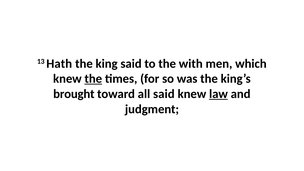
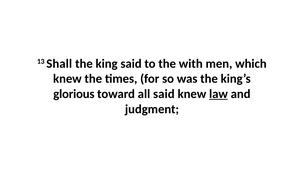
Hath: Hath -> Shall
the at (93, 79) underline: present -> none
brought: brought -> glorious
